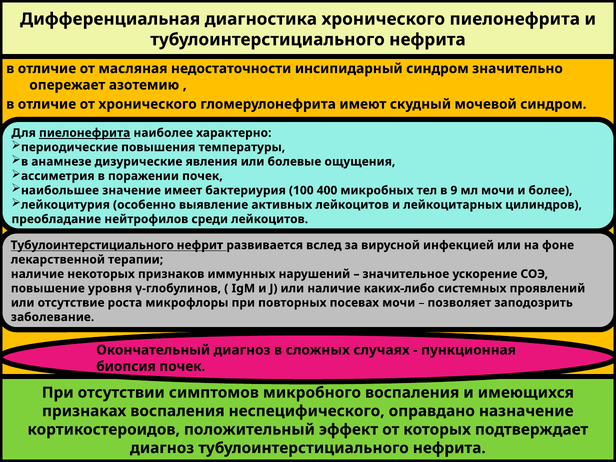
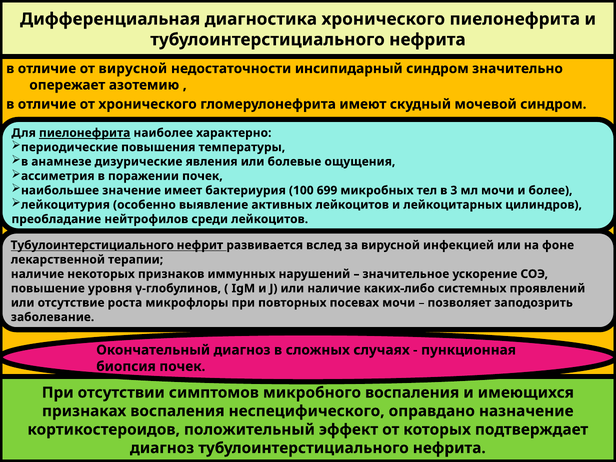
от масляная: масляная -> вирусной
400: 400 -> 699
9: 9 -> 3
